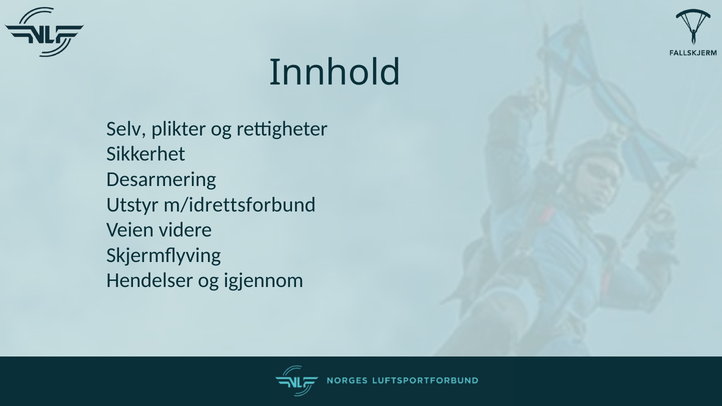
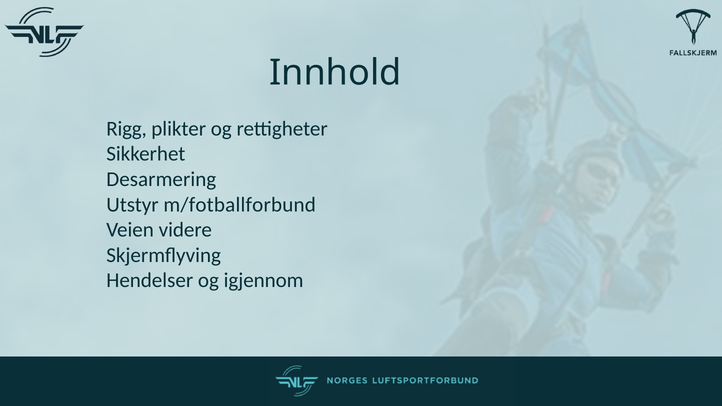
Selv: Selv -> Rigg
m/idrettsforbund: m/idrettsforbund -> m/fotballforbund
